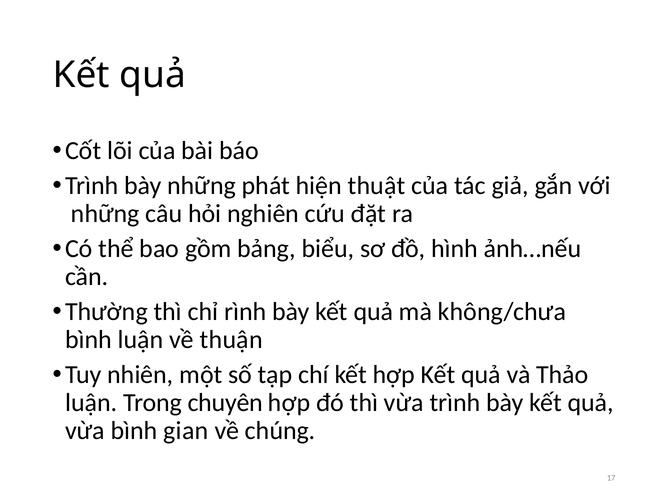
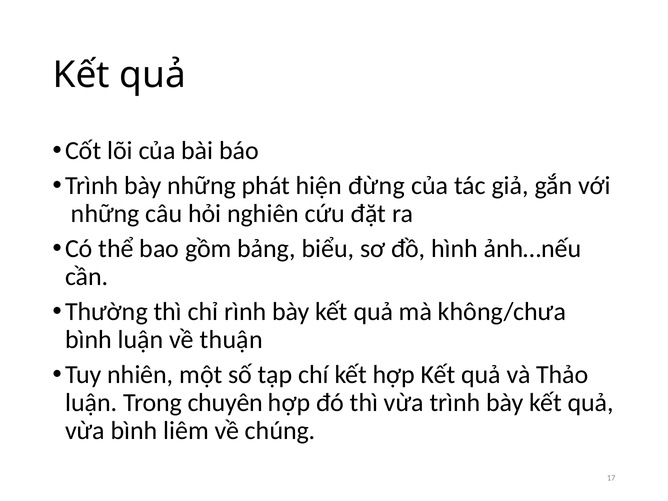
thuật: thuật -> đừng
gian: gian -> liêm
